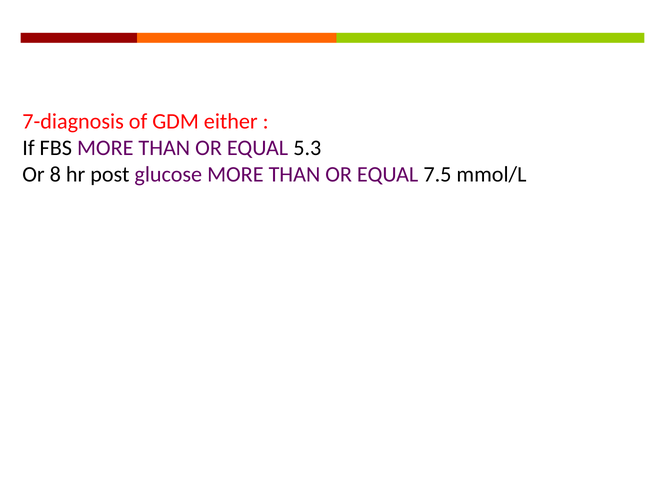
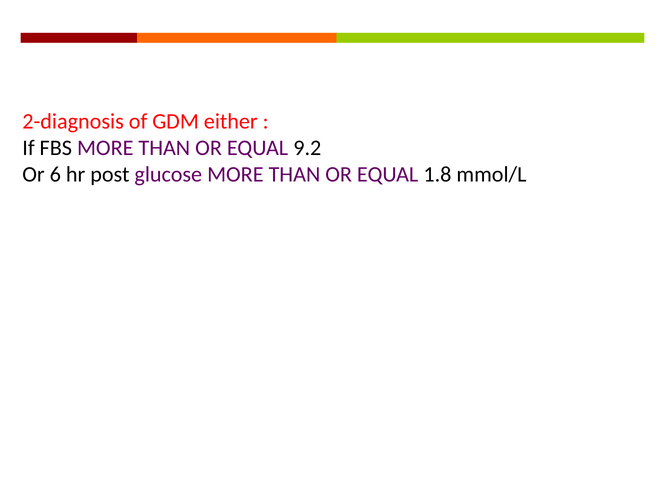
7-diagnosis: 7-diagnosis -> 2-diagnosis
5.3: 5.3 -> 9.2
8: 8 -> 6
7.5: 7.5 -> 1.8
